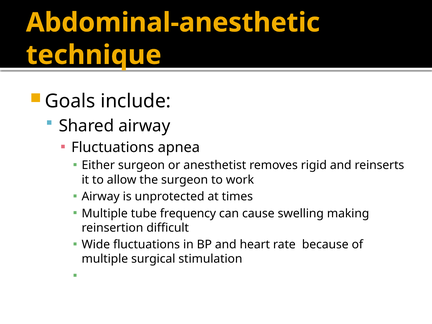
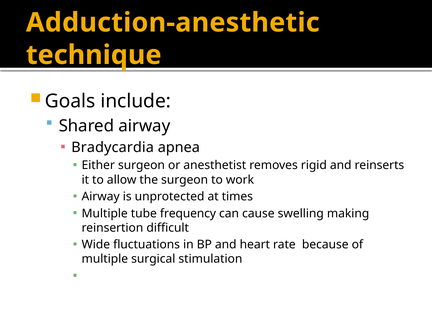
Abdominal-anesthetic: Abdominal-anesthetic -> Adduction-anesthetic
Fluctuations at (113, 147): Fluctuations -> Bradycardia
